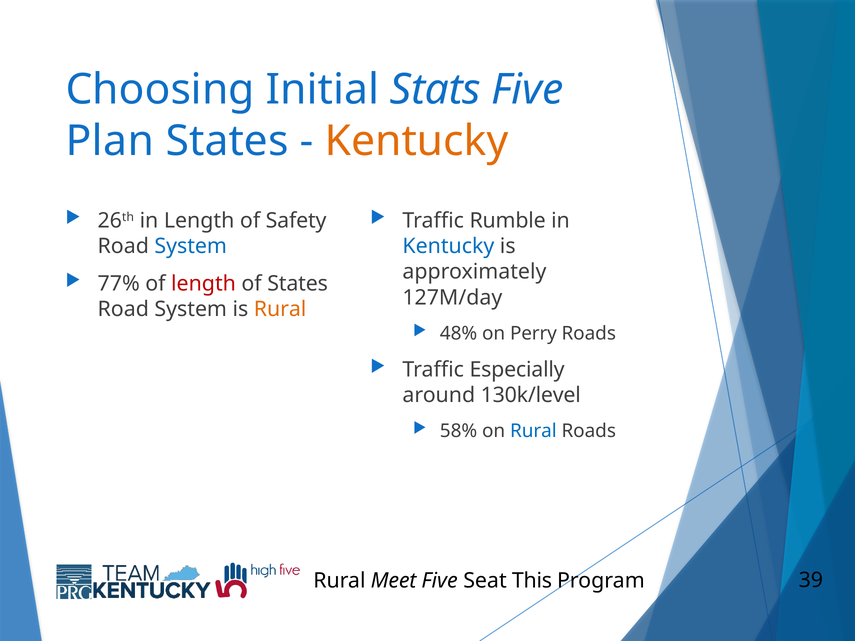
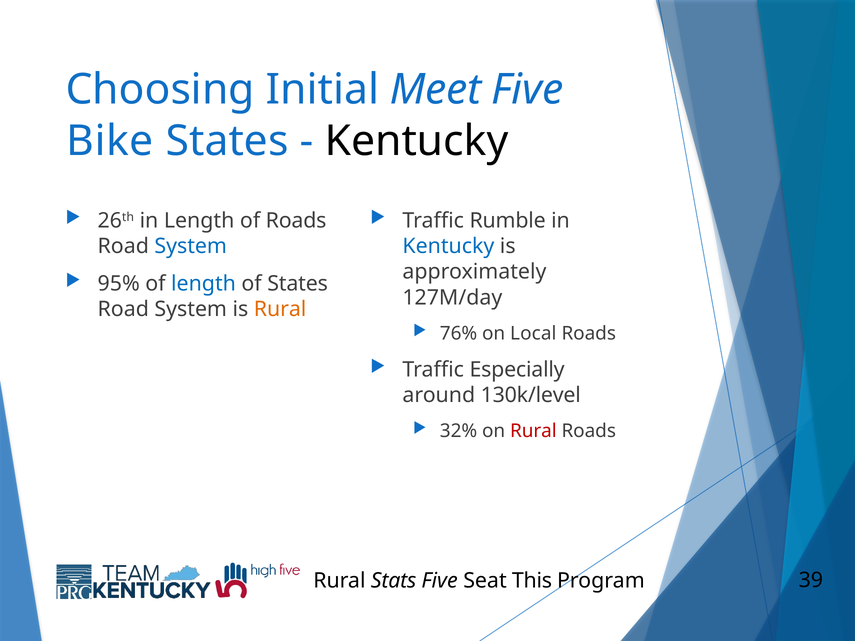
Stats: Stats -> Meet
Plan: Plan -> Bike
Kentucky at (417, 141) colour: orange -> black
of Safety: Safety -> Roads
77%: 77% -> 95%
length at (203, 284) colour: red -> blue
48%: 48% -> 76%
Perry: Perry -> Local
58%: 58% -> 32%
Rural at (533, 431) colour: blue -> red
Meet: Meet -> Stats
